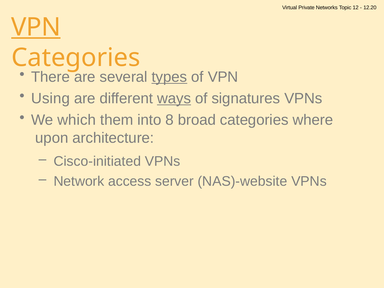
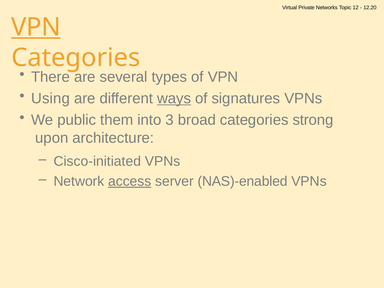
types underline: present -> none
which: which -> public
8: 8 -> 3
where: where -> strong
access underline: none -> present
NAS)-website: NAS)-website -> NAS)-enabled
